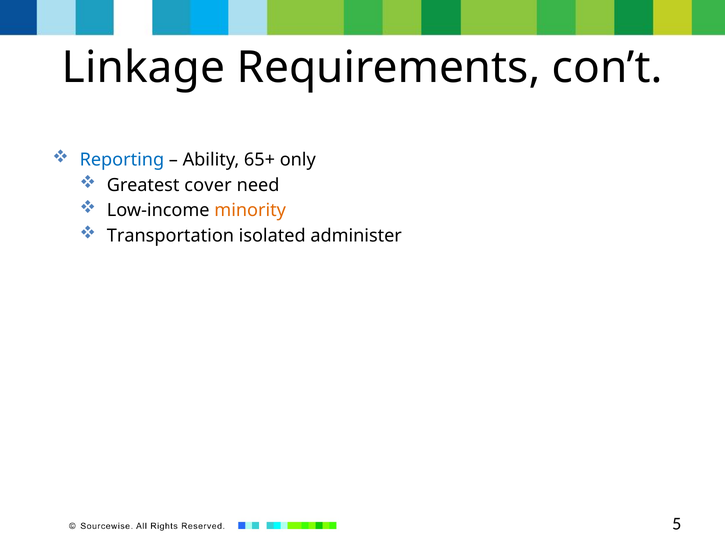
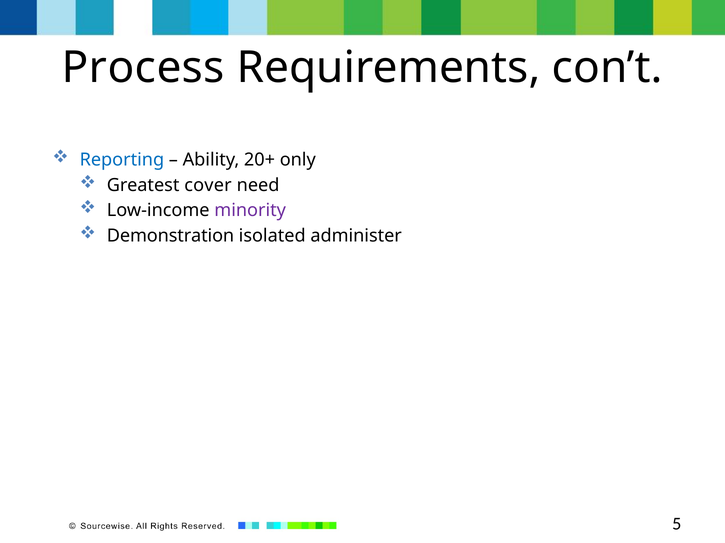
Linkage: Linkage -> Process
65+: 65+ -> 20+
minority colour: orange -> purple
Transportation: Transportation -> Demonstration
